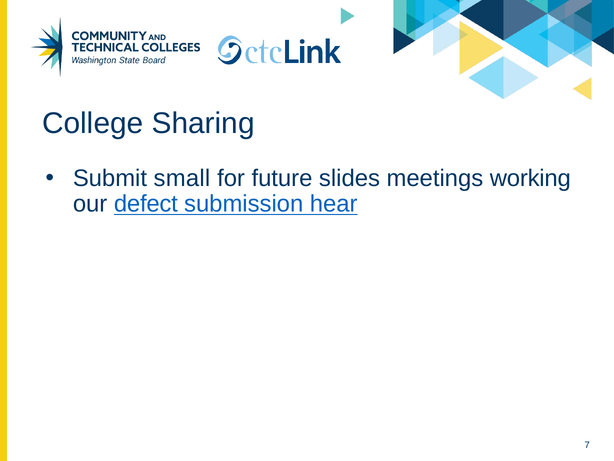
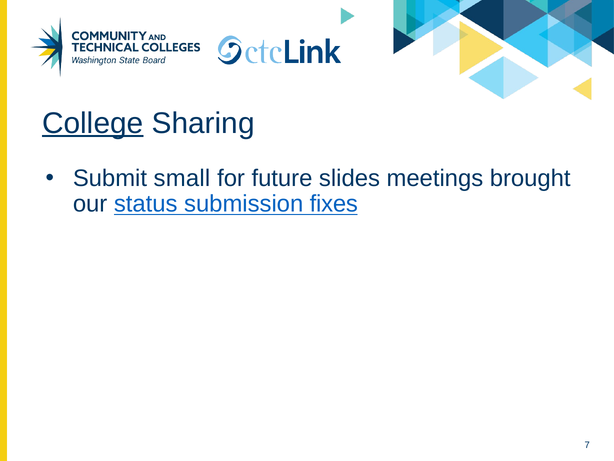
College underline: none -> present
working: working -> brought
defect: defect -> status
hear: hear -> fixes
